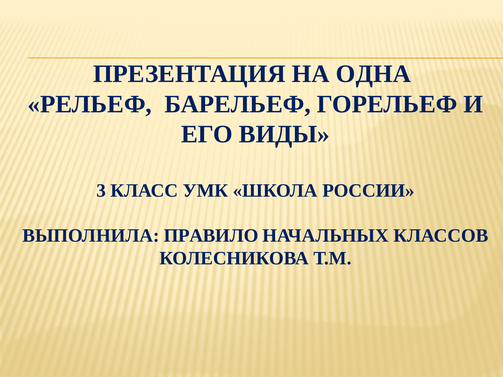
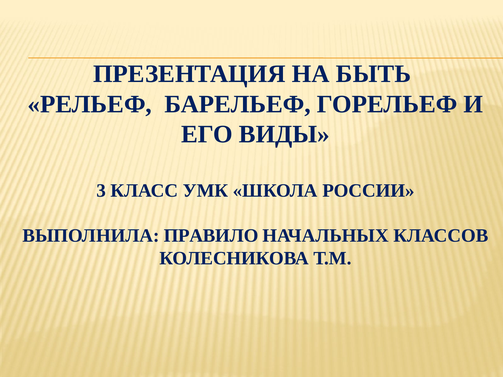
ОДНА: ОДНА -> БЫТЬ
